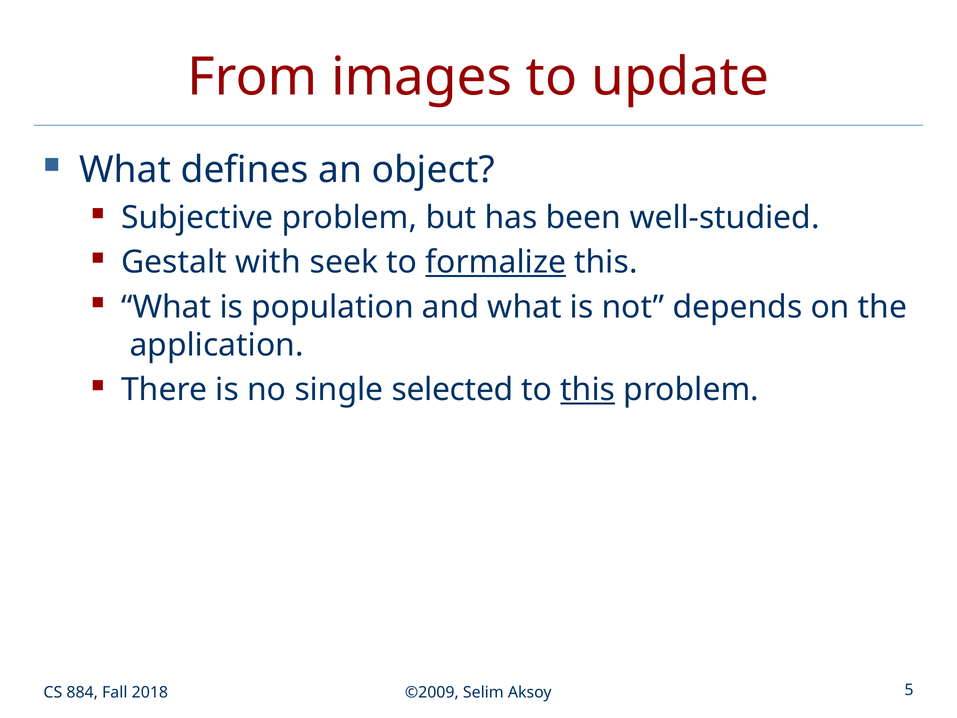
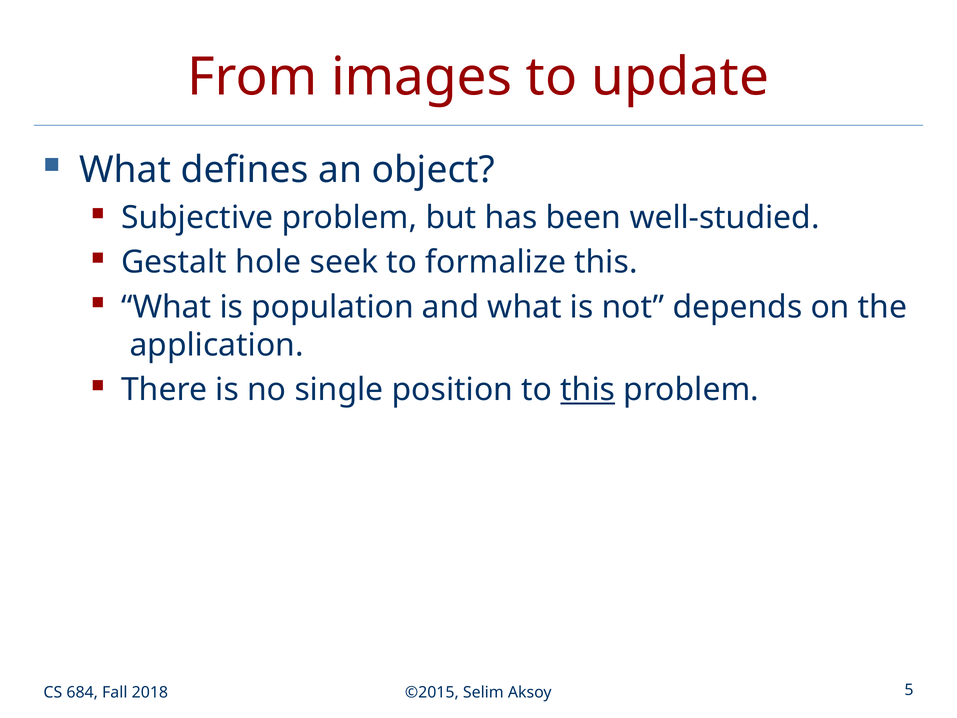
with: with -> hole
formalize underline: present -> none
selected: selected -> position
884: 884 -> 684
©2009: ©2009 -> ©2015
